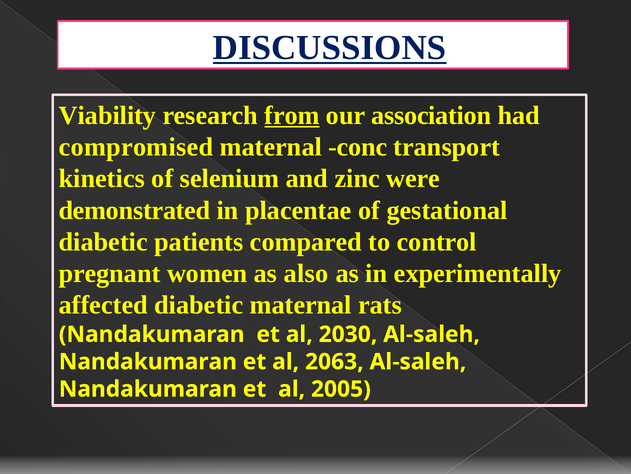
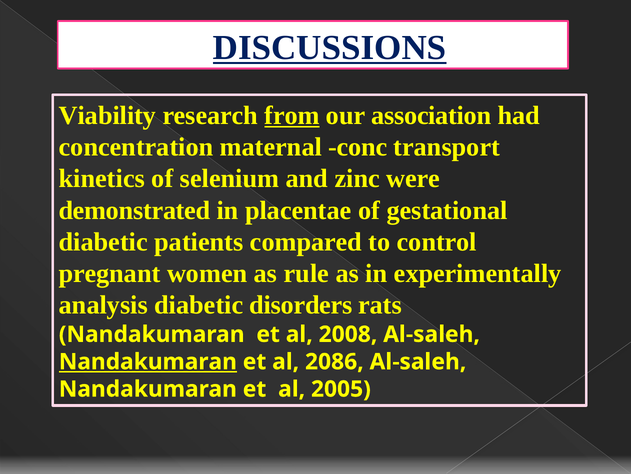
compromised: compromised -> concentration
also: also -> rule
affected: affected -> analysis
diabetic maternal: maternal -> disorders
2030: 2030 -> 2008
Nandakumaran at (148, 361) underline: none -> present
2063: 2063 -> 2086
